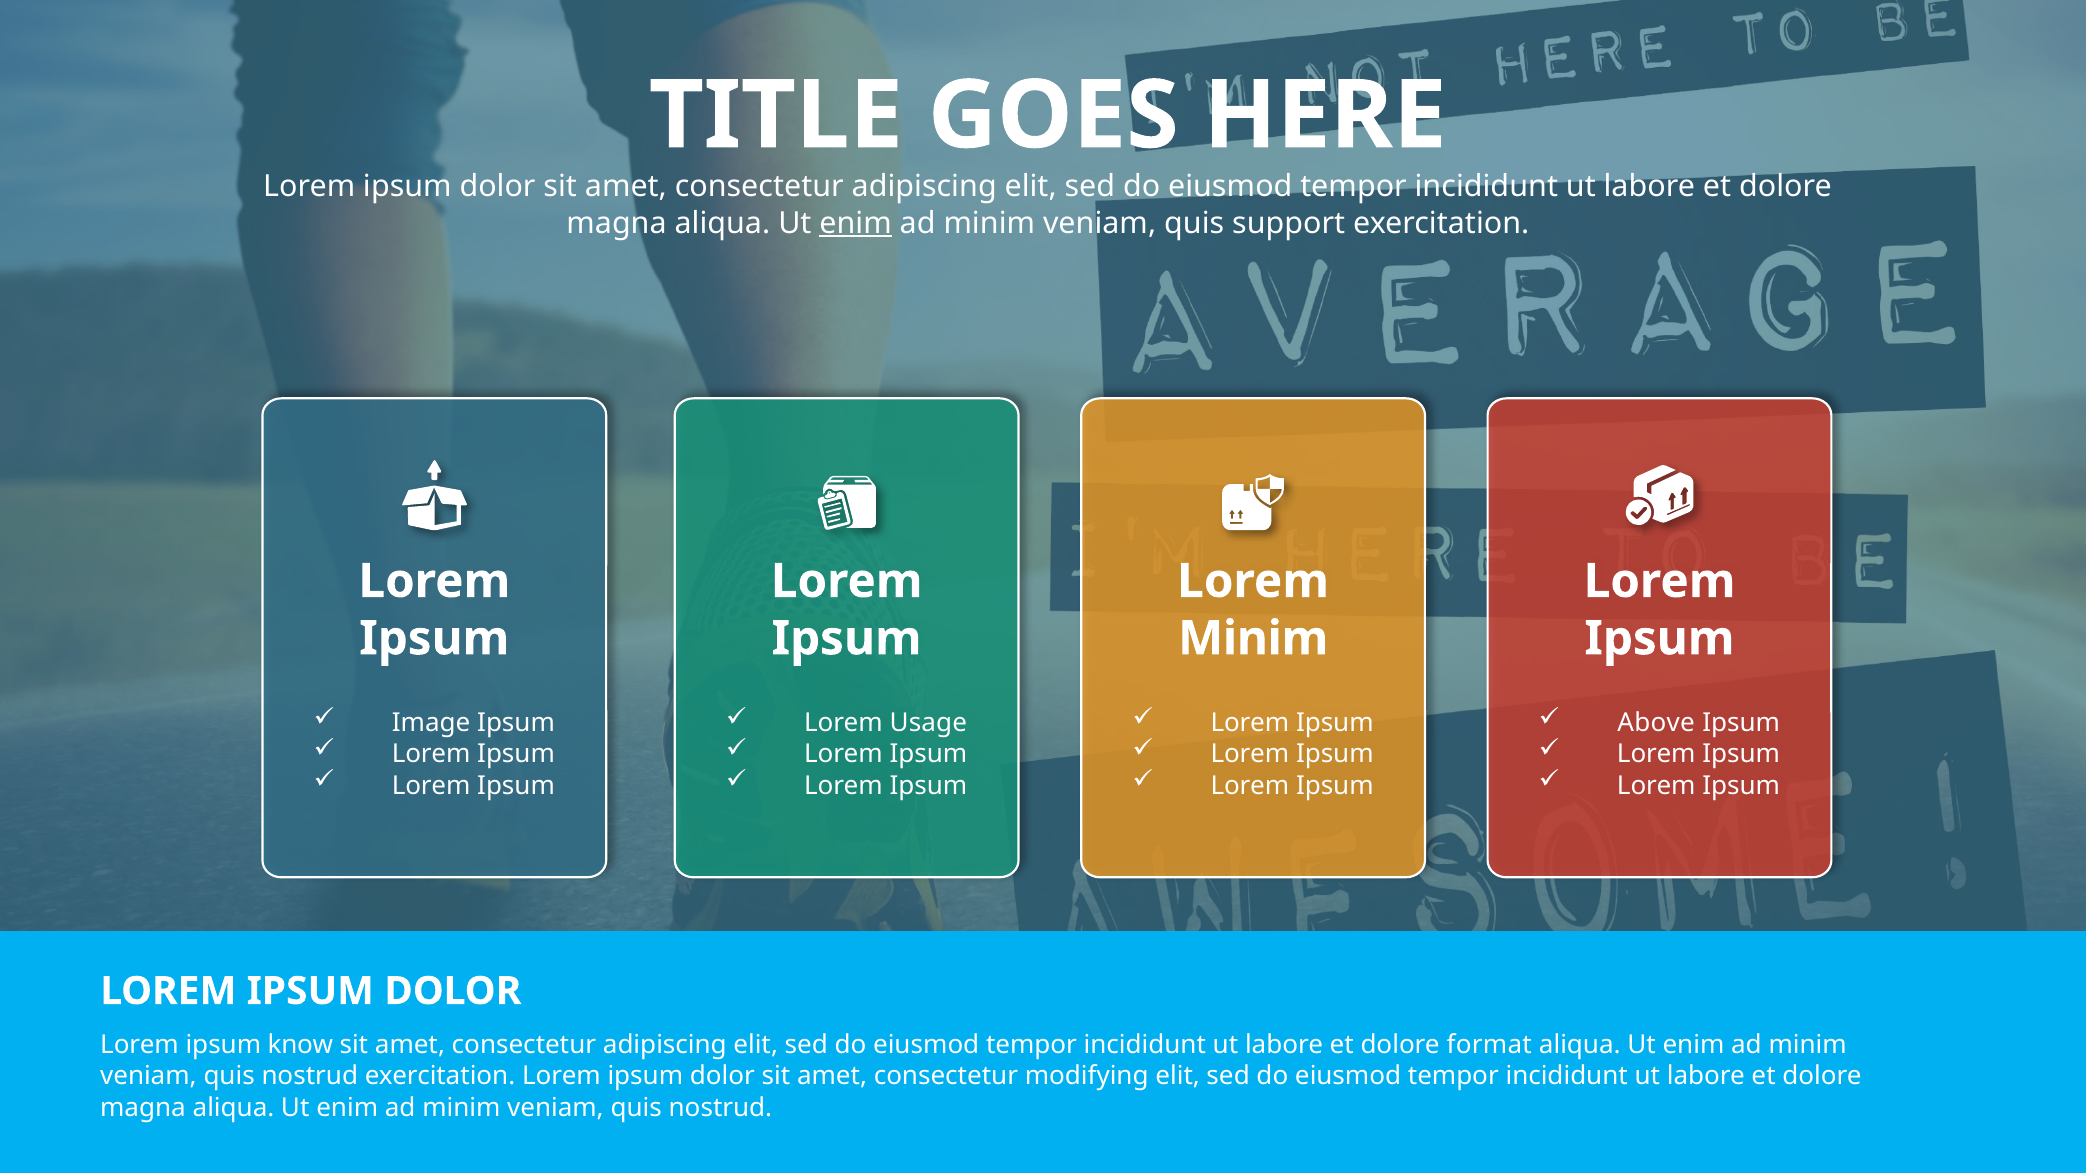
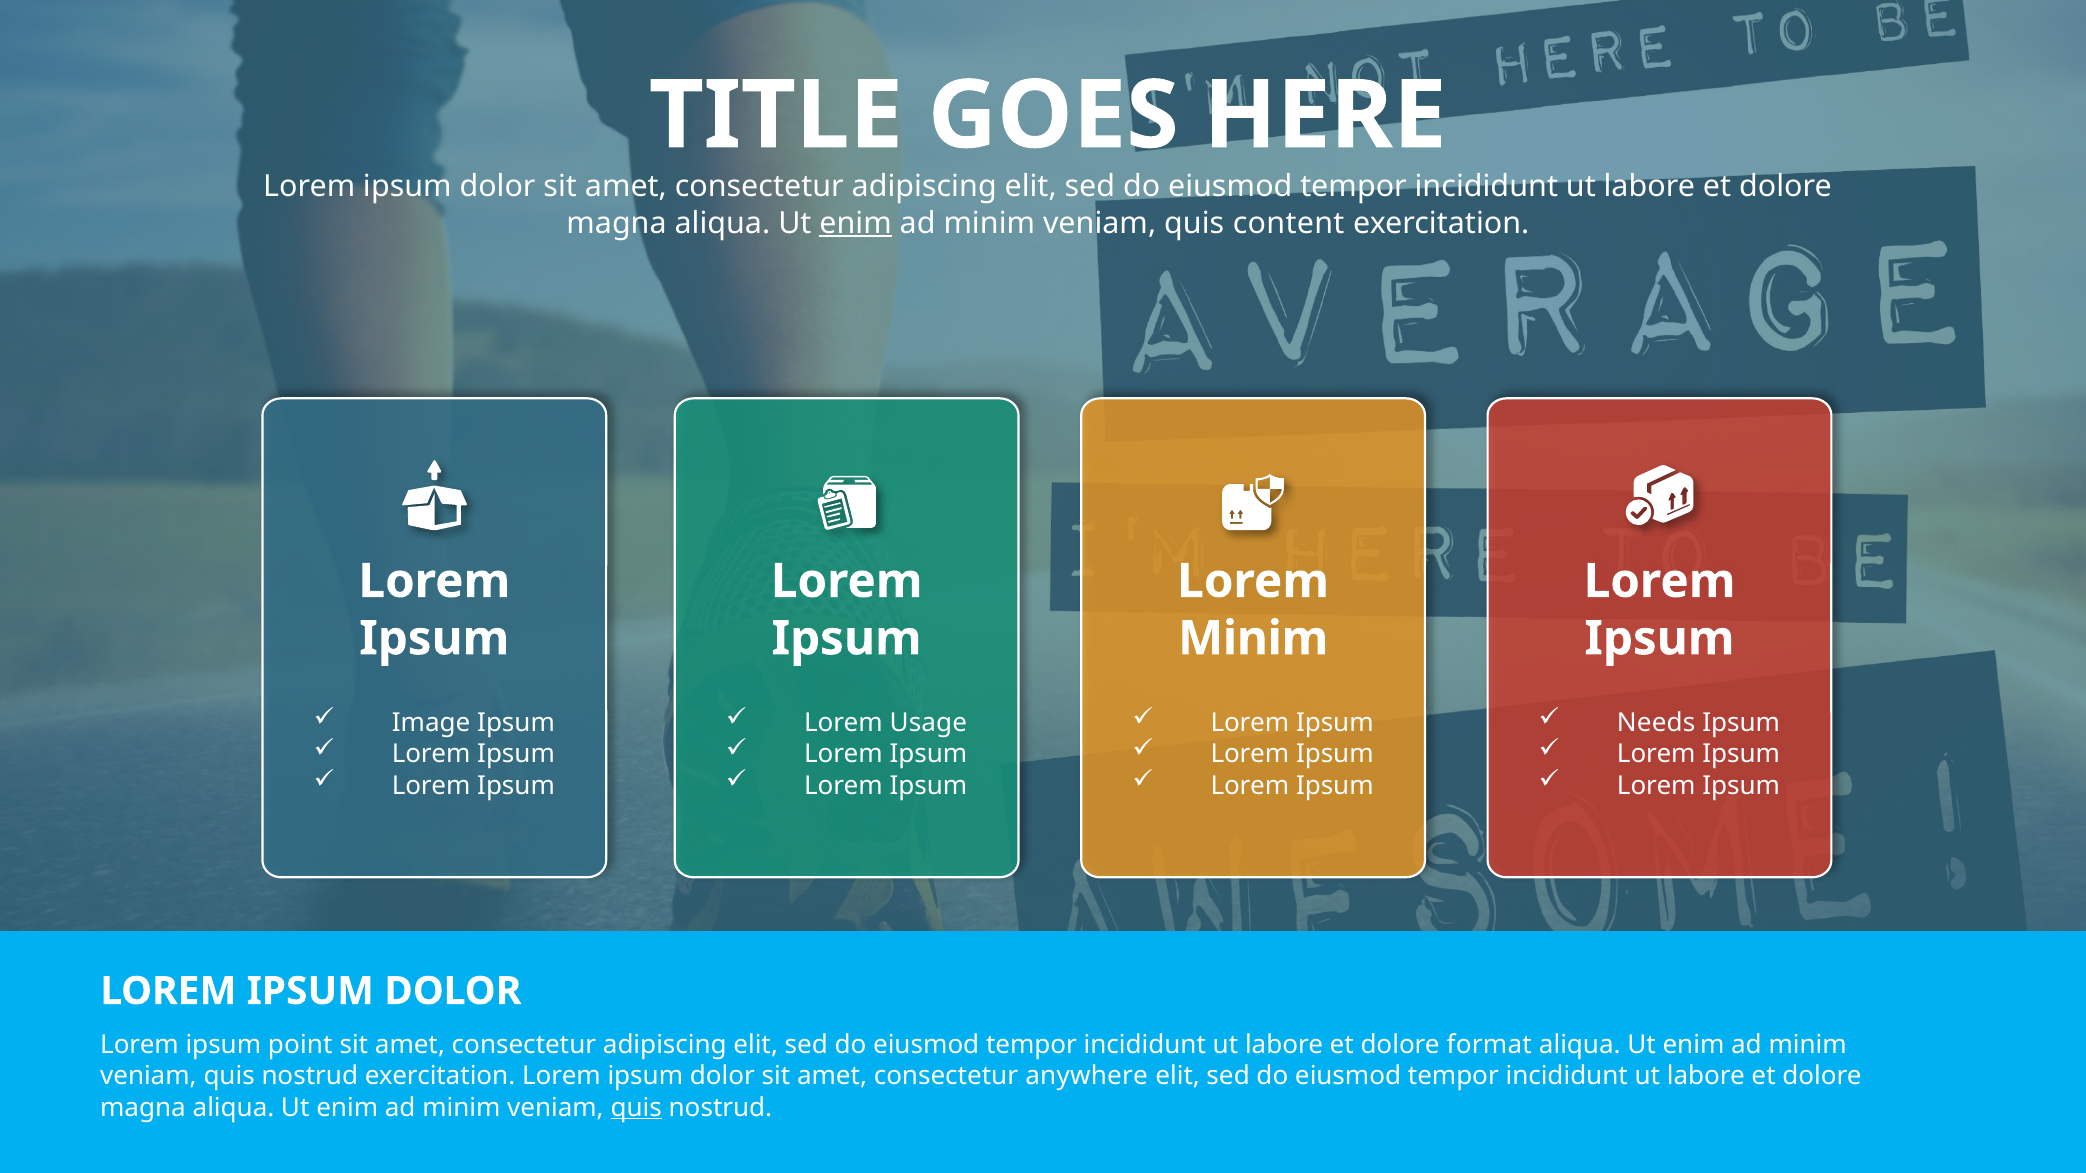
support: support -> content
Above: Above -> Needs
know: know -> point
modifying: modifying -> anywhere
quis at (636, 1108) underline: none -> present
